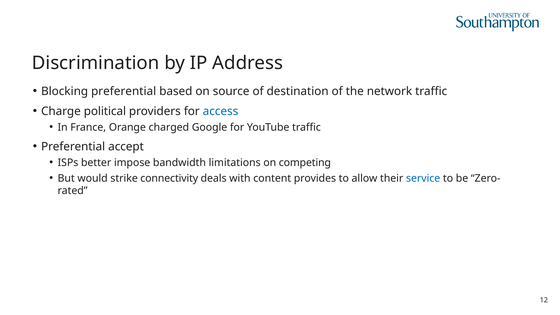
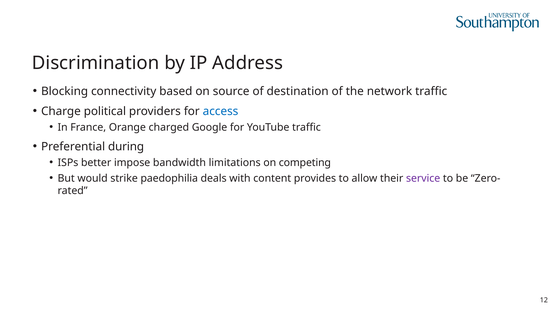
Blocking preferential: preferential -> connectivity
accept: accept -> during
connectivity: connectivity -> paedophilia
service colour: blue -> purple
